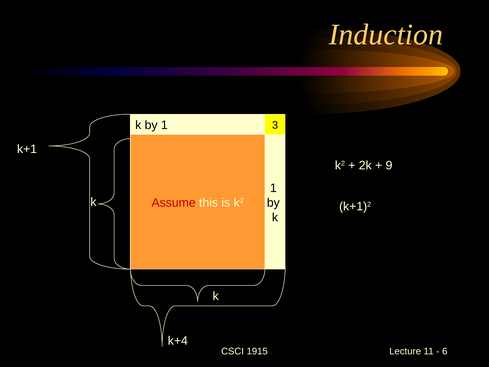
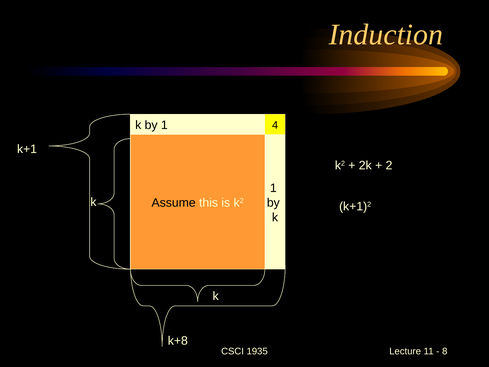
3: 3 -> 4
9: 9 -> 2
Assume colour: red -> black
k+4: k+4 -> k+8
1915: 1915 -> 1935
6: 6 -> 8
